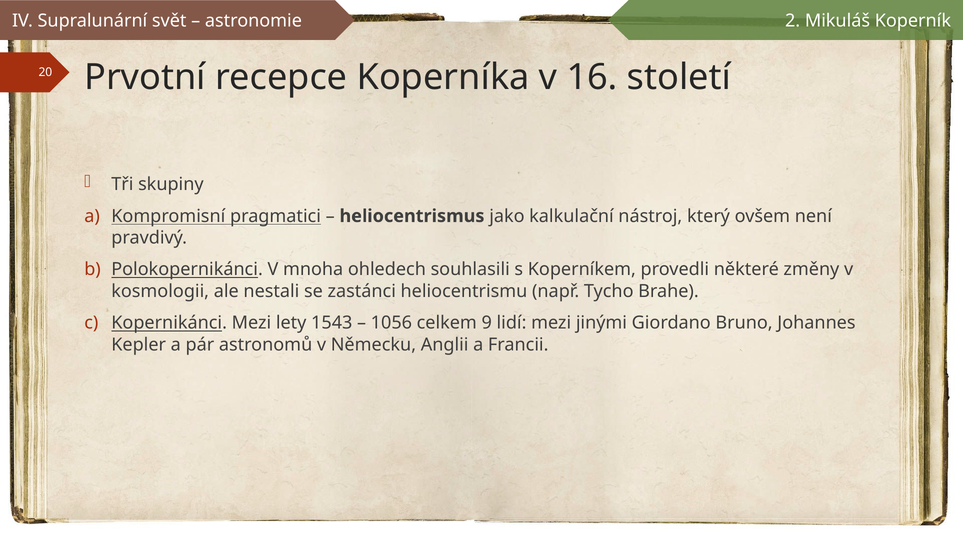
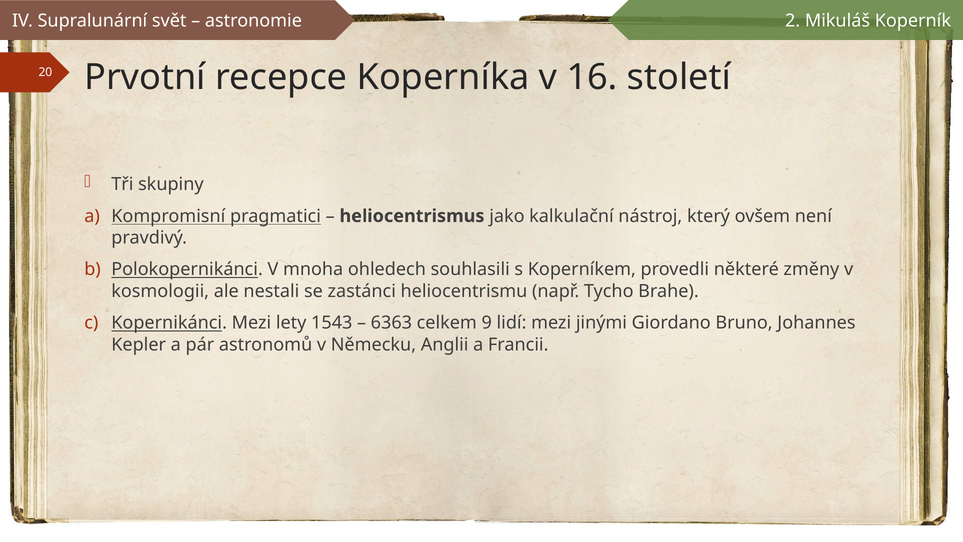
1056: 1056 -> 6363
